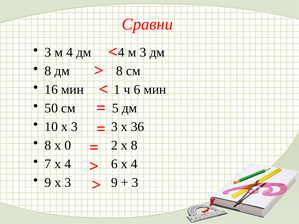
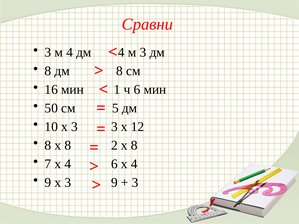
36: 36 -> 12
8 х 0: 0 -> 8
